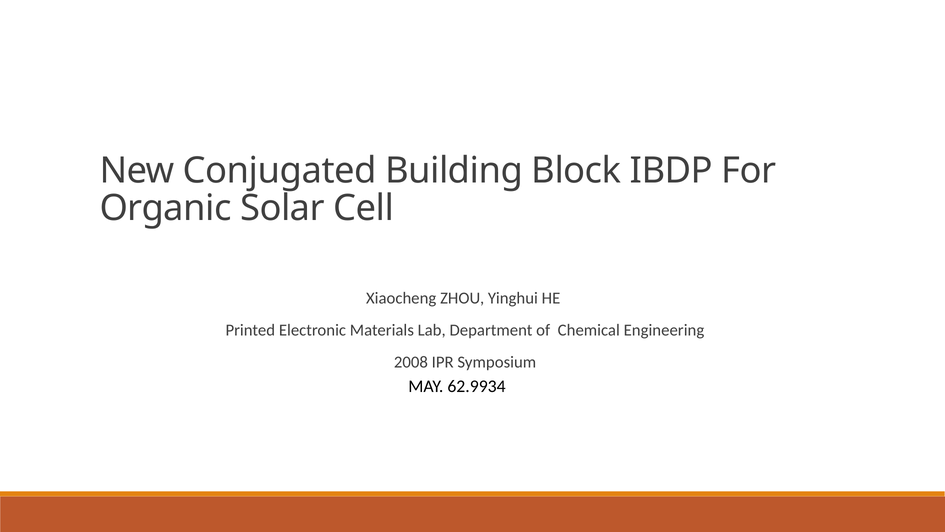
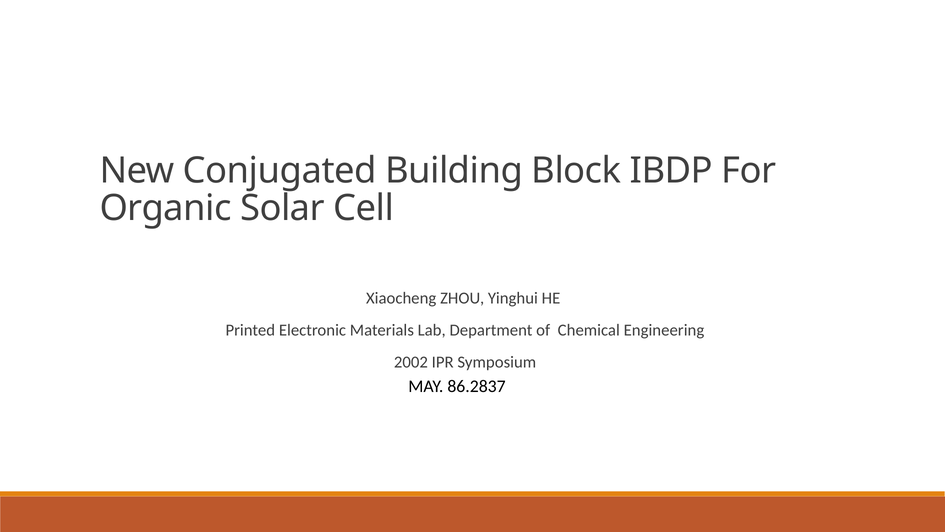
2008: 2008 -> 2002
62.9934: 62.9934 -> 86.2837
